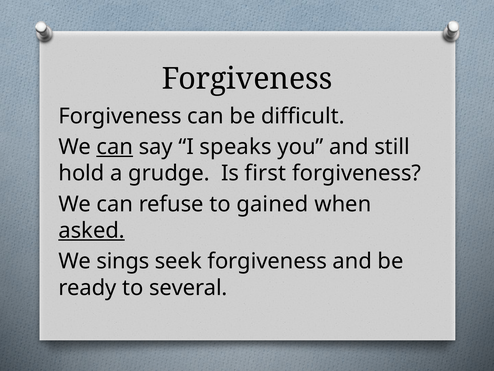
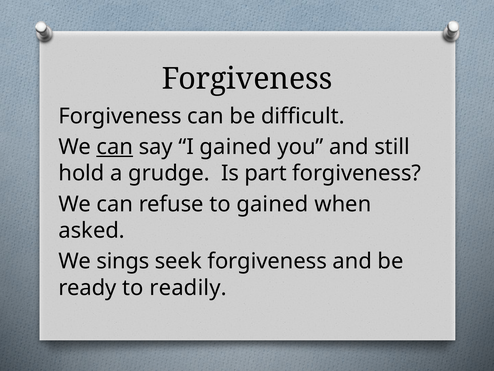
I speaks: speaks -> gained
first: first -> part
asked underline: present -> none
several: several -> readily
